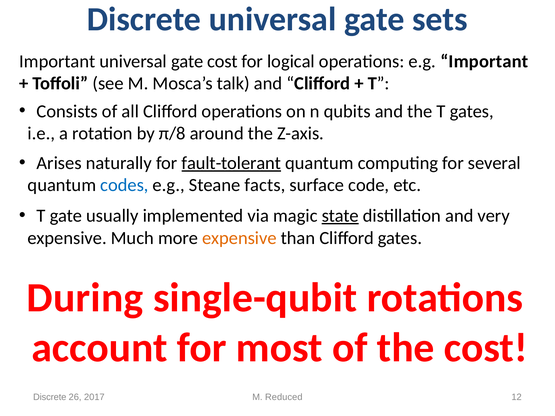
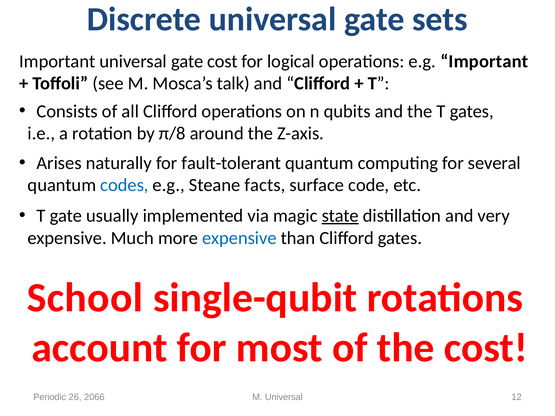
fault-tolerant underline: present -> none
expensive at (239, 238) colour: orange -> blue
During: During -> School
Discrete at (50, 398): Discrete -> Periodic
2017: 2017 -> 2066
M Reduced: Reduced -> Universal
